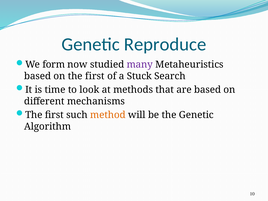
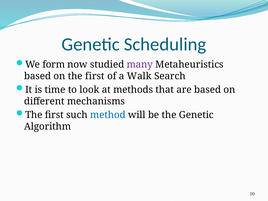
Reproduce: Reproduce -> Scheduling
Stuck: Stuck -> Walk
method colour: orange -> blue
